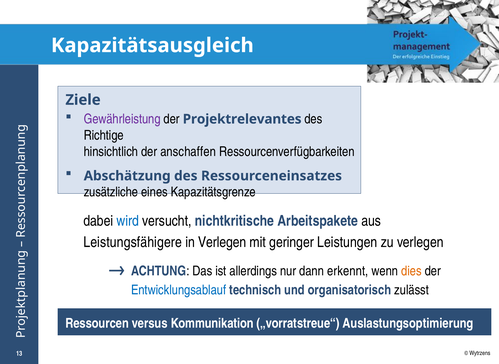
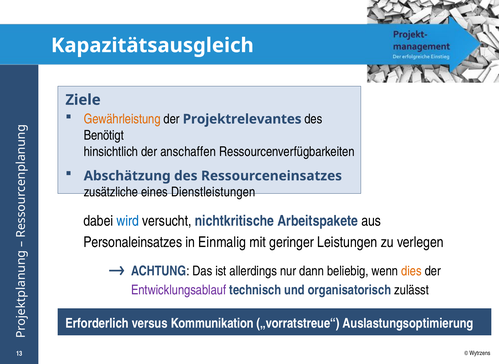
Gewährleistung colour: purple -> orange
Richtige: Richtige -> Benötigt
Kapazitätsgrenze: Kapazitätsgrenze -> Dienstleistungen
Leistungsfähigere: Leistungsfähigere -> Personaleinsatzes
in Verlegen: Verlegen -> Einmalig
erkennt: erkennt -> beliebig
Entwicklungsablauf colour: blue -> purple
Ressourcen: Ressourcen -> Erforderlich
